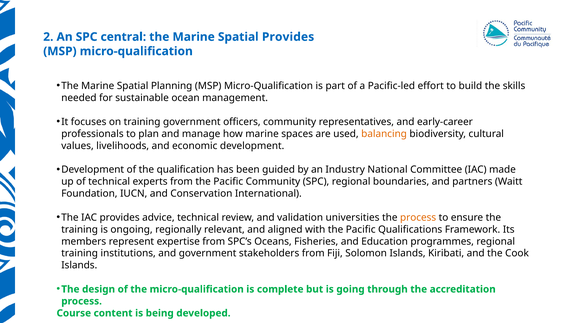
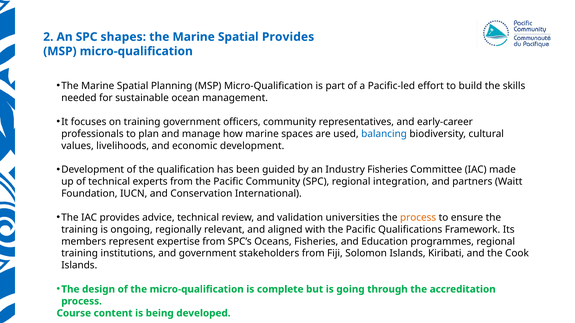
central: central -> shapes
balancing colour: orange -> blue
Industry National: National -> Fisheries
boundaries: boundaries -> integration
